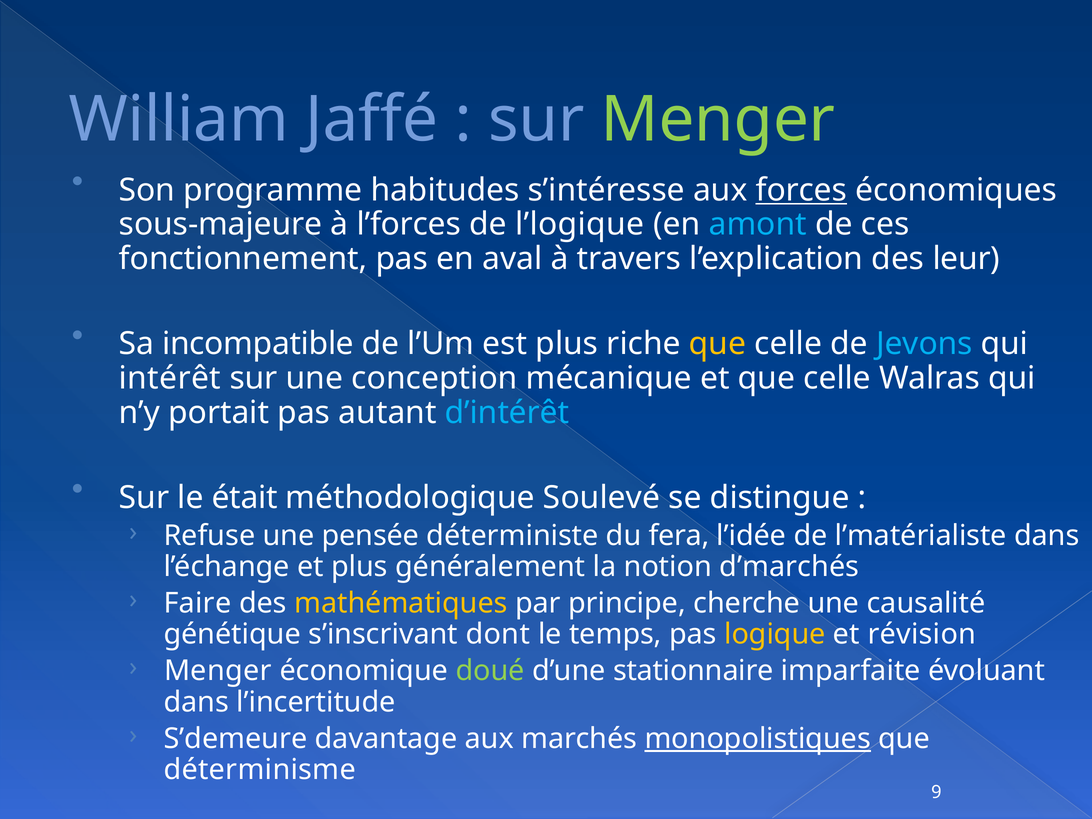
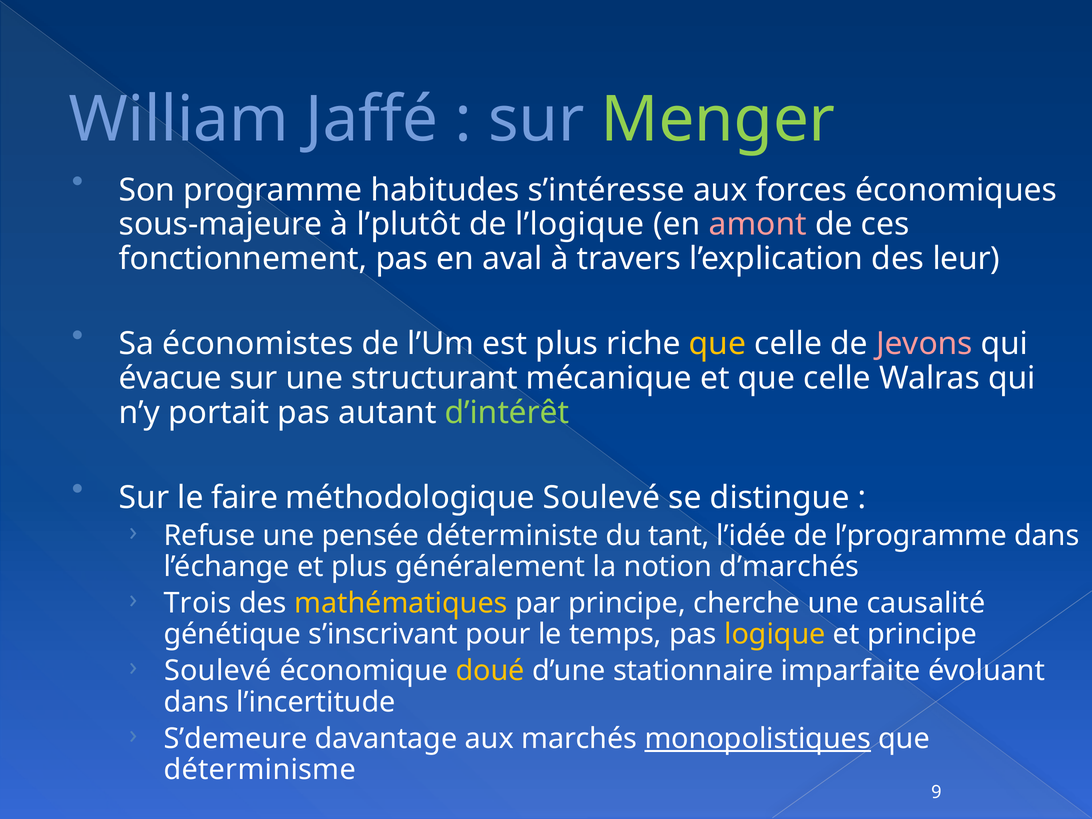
forces underline: present -> none
l’forces: l’forces -> l’plutôt
amont colour: light blue -> pink
incompatible: incompatible -> économistes
Jevons colour: light blue -> pink
intérêt: intérêt -> évacue
conception: conception -> structurant
d’intérêt colour: light blue -> light green
était: était -> faire
fera: fera -> tant
l’matérialiste: l’matérialiste -> l’programme
Faire: Faire -> Trois
dont: dont -> pour
et révision: révision -> principe
Menger at (218, 671): Menger -> Soulevé
doué colour: light green -> yellow
